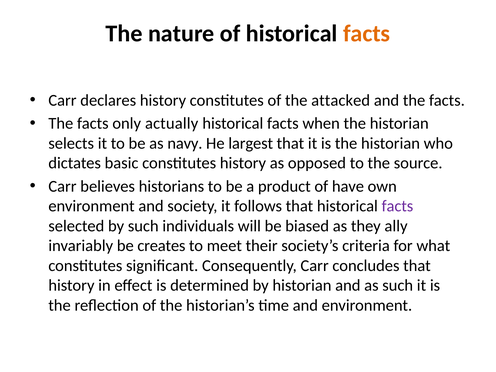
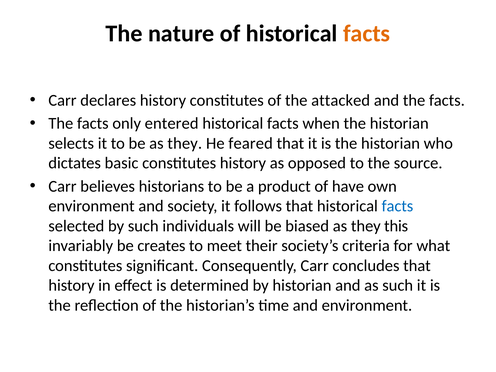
actually: actually -> entered
be as navy: navy -> they
largest: largest -> feared
facts at (397, 206) colour: purple -> blue
ally: ally -> this
